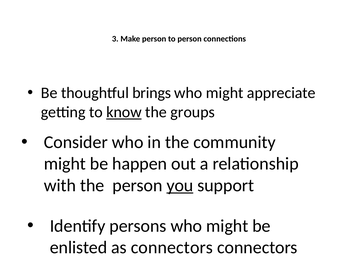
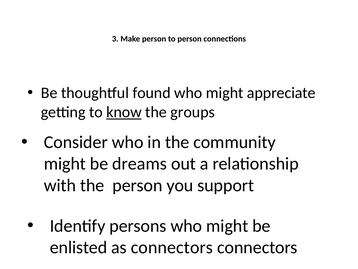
brings: brings -> found
happen: happen -> dreams
you underline: present -> none
